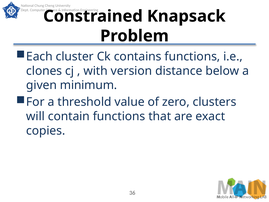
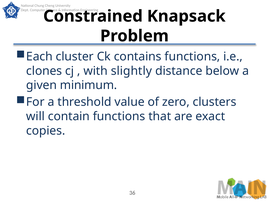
version: version -> slightly
